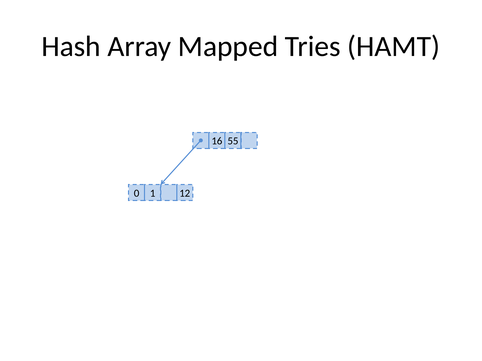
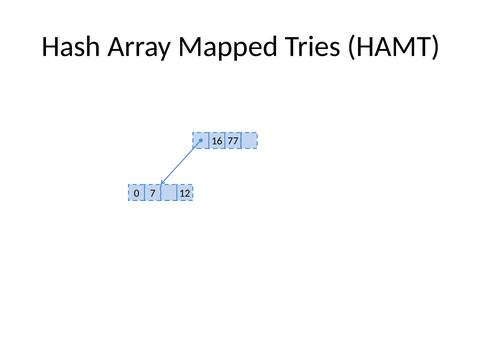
55: 55 -> 77
1: 1 -> 7
